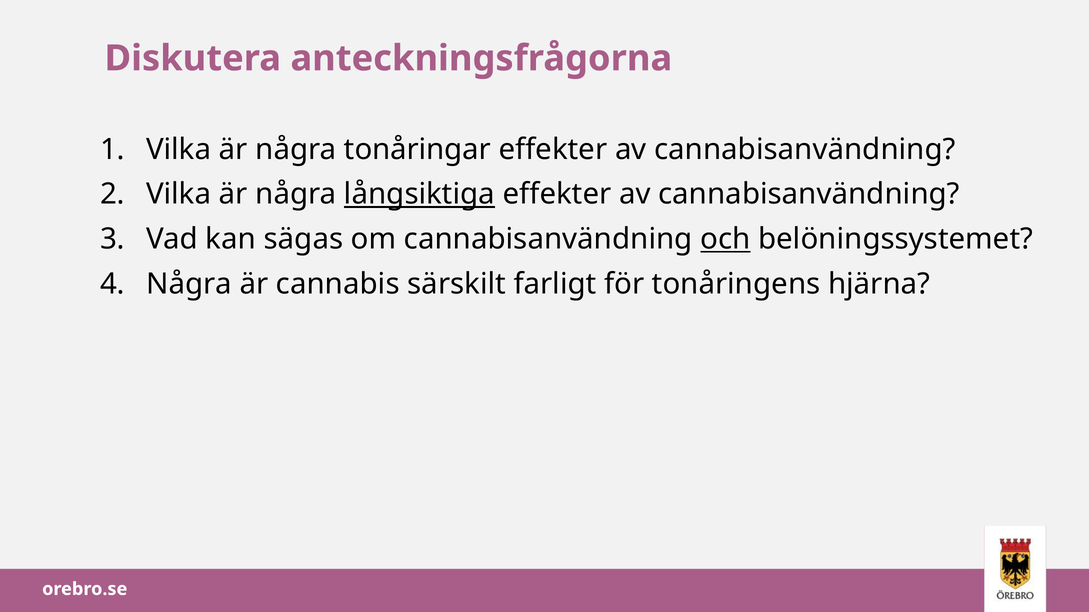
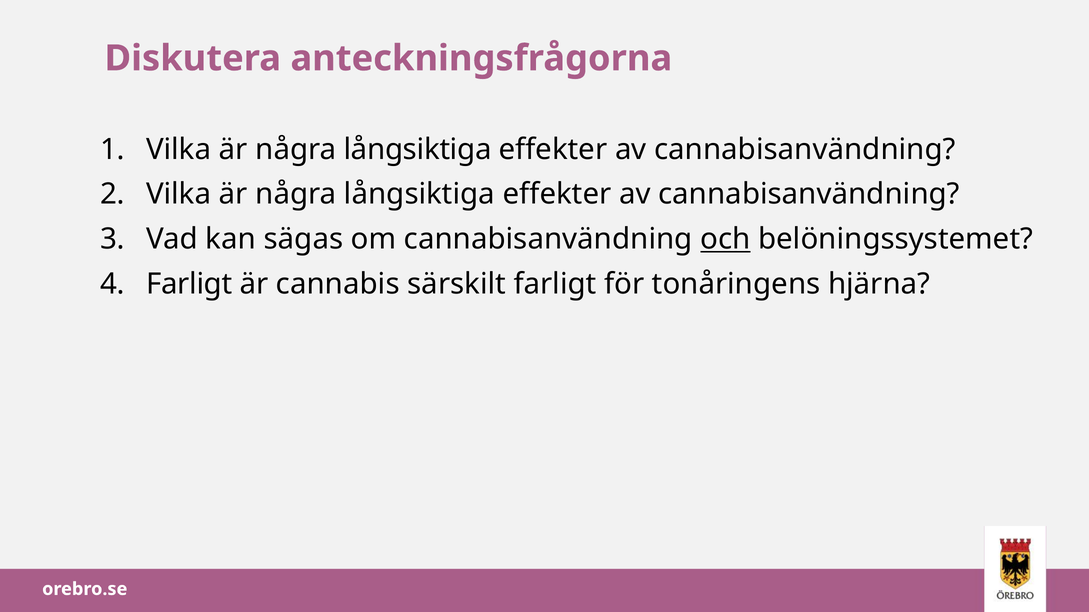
tonåringar at (417, 150): tonåringar -> långsiktiga
långsiktiga at (419, 194) underline: present -> none
Några at (189, 284): Några -> Farligt
